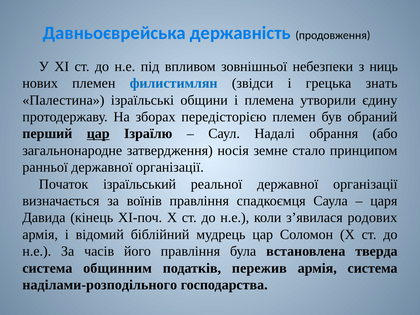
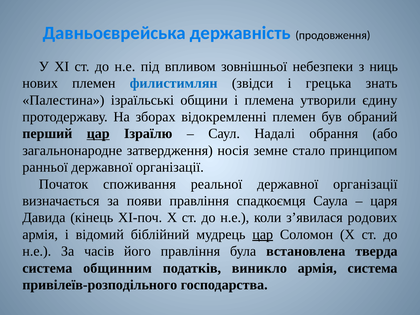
передісторією: передісторією -> відокремленні
ізраїльський: ізраїльський -> споживання
воїнів: воїнів -> появи
цар at (263, 234) underline: none -> present
пережив: пережив -> виникло
наділами-розподільного: наділами-розподільного -> привілеїв-розподільного
